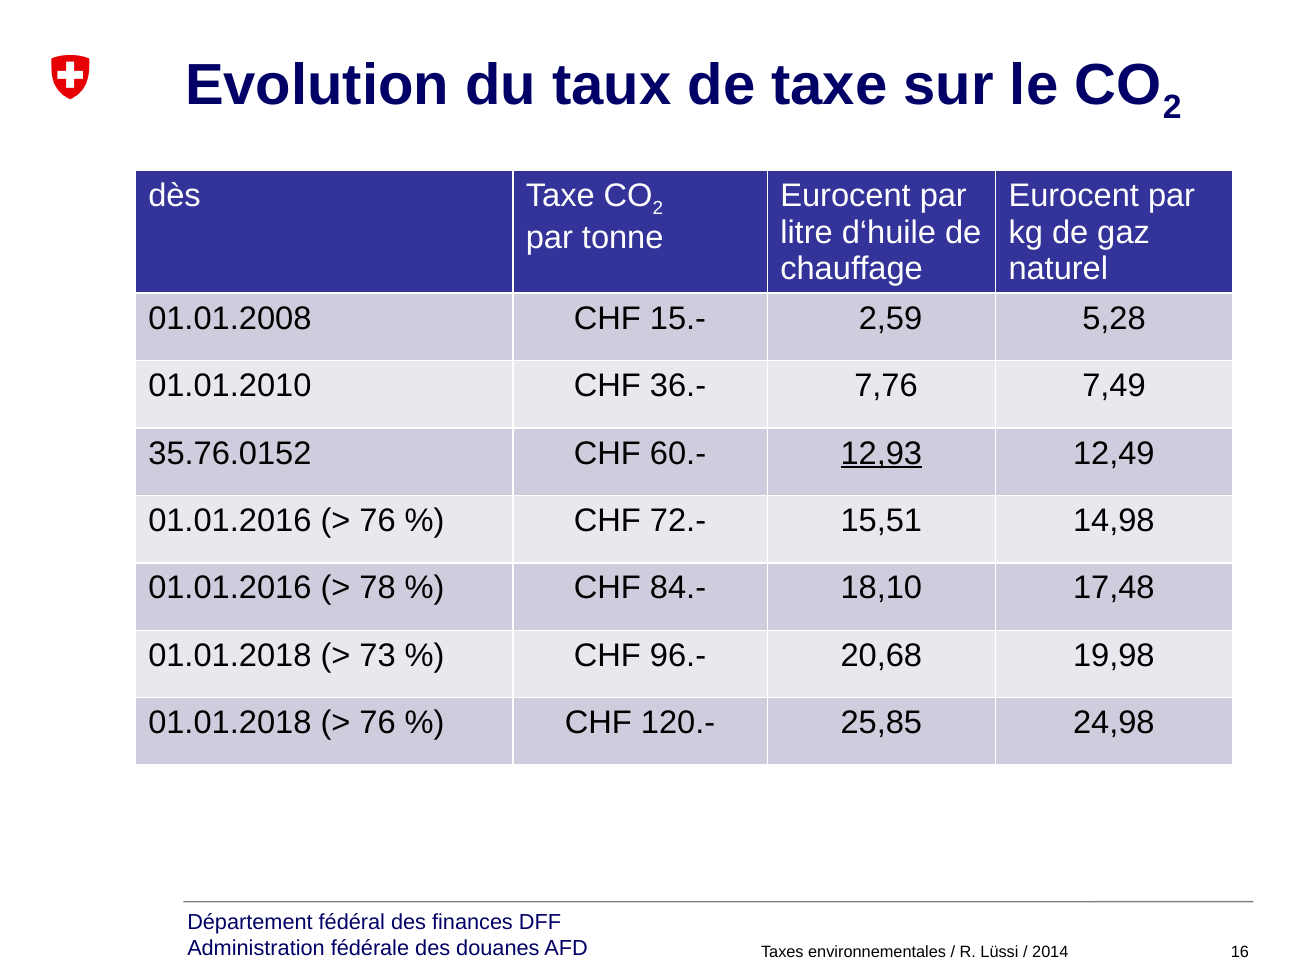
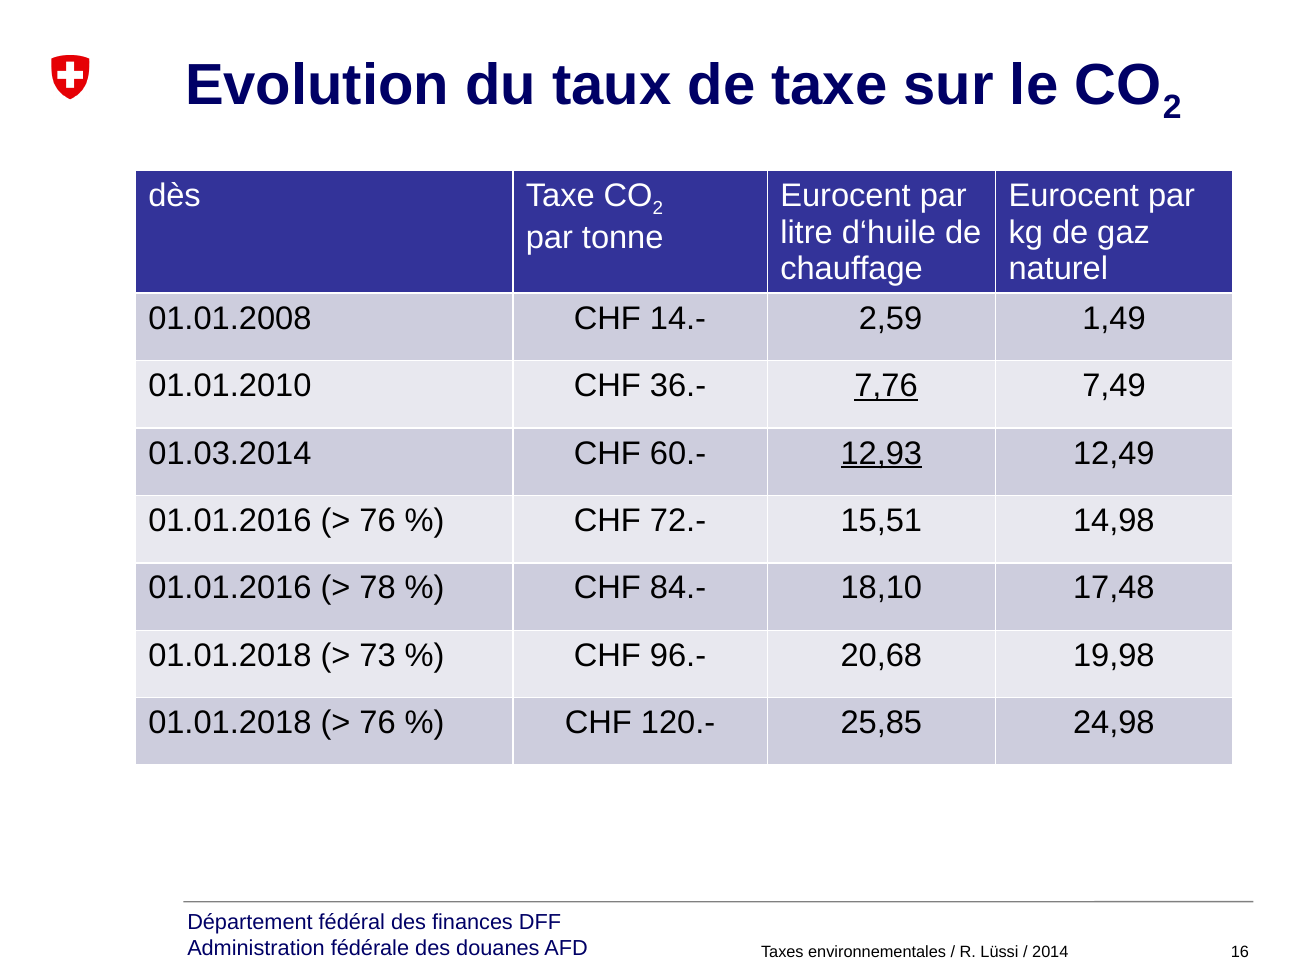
15.-: 15.- -> 14.-
5,28: 5,28 -> 1,49
7,76 underline: none -> present
35.76.0152: 35.76.0152 -> 01.03.2014
